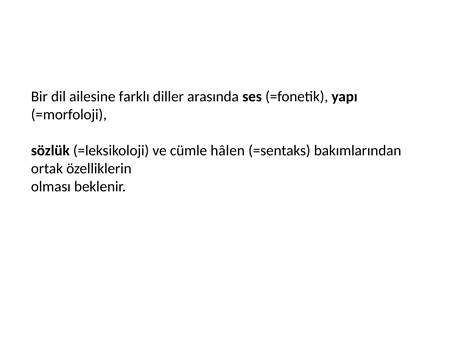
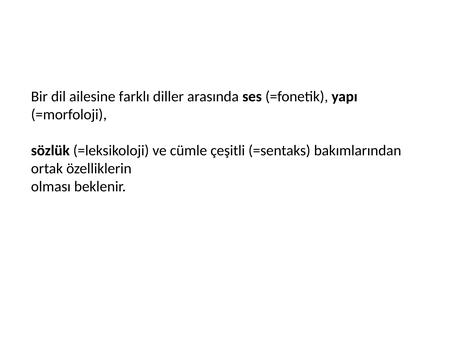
hâlen: hâlen -> çeşitli
